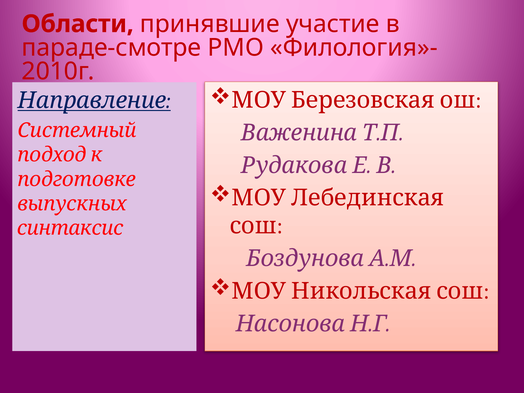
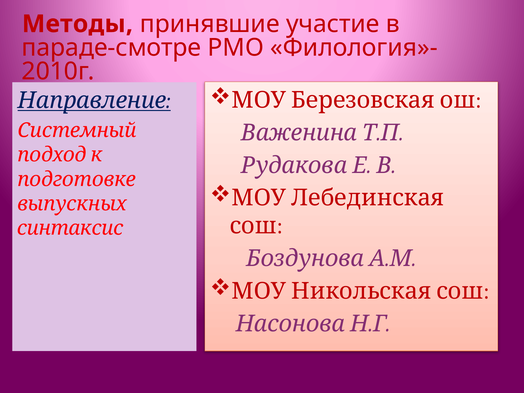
Области: Области -> Методы
